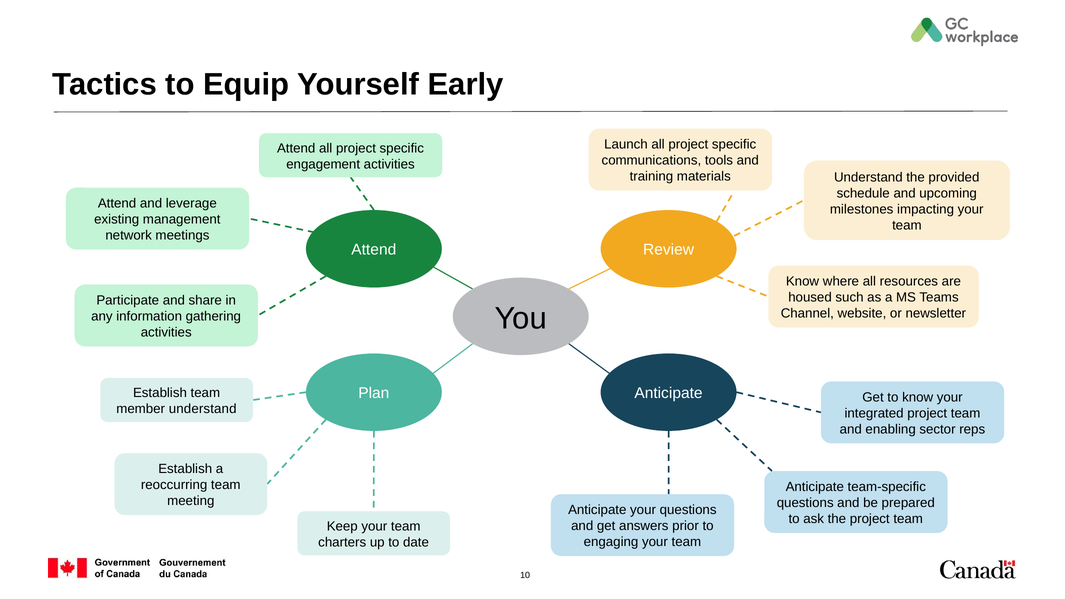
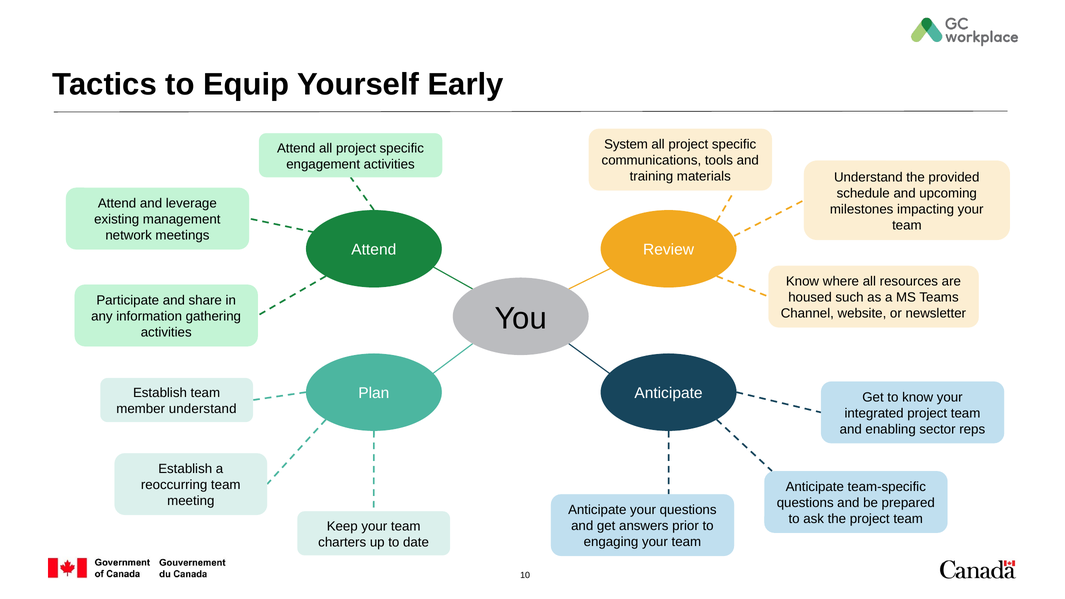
Launch: Launch -> System
